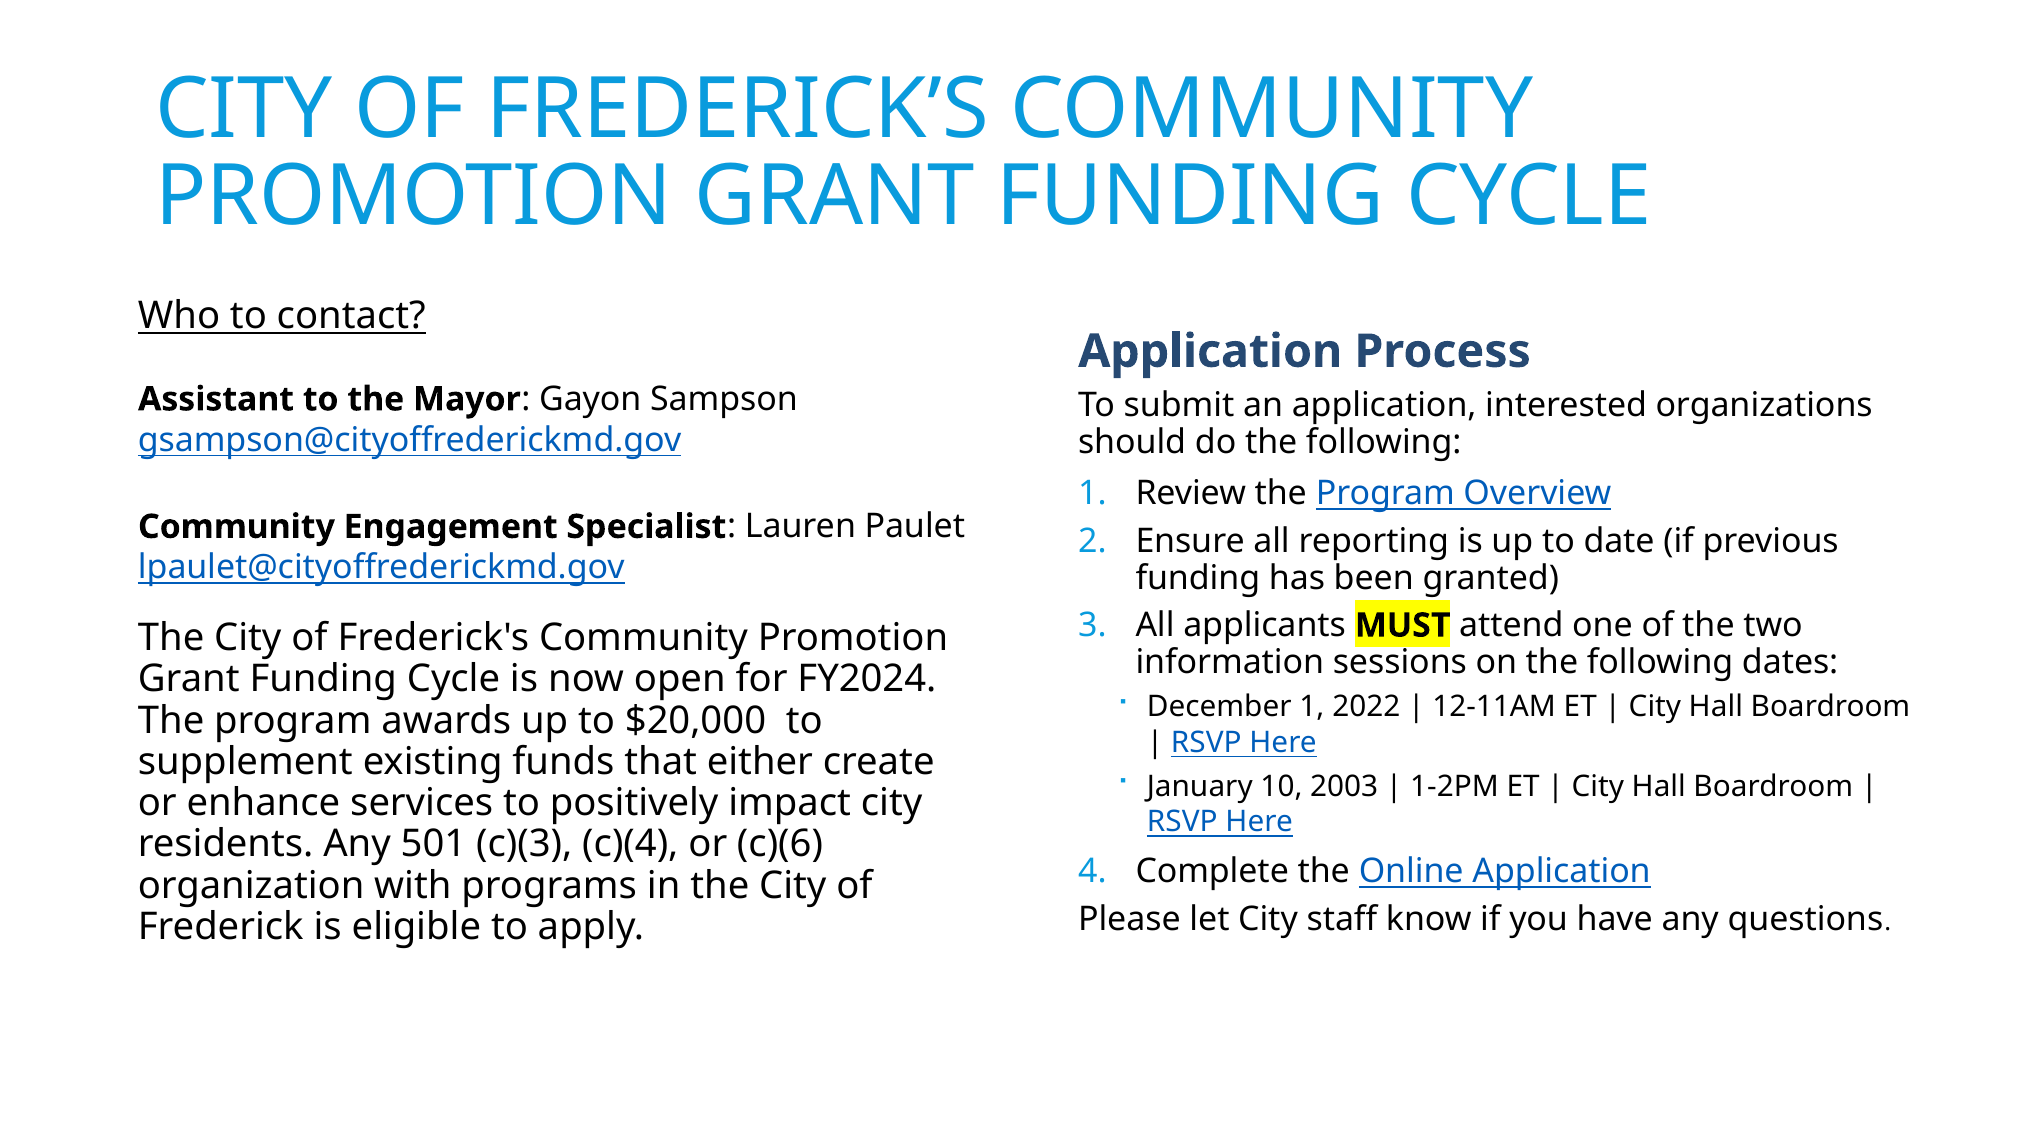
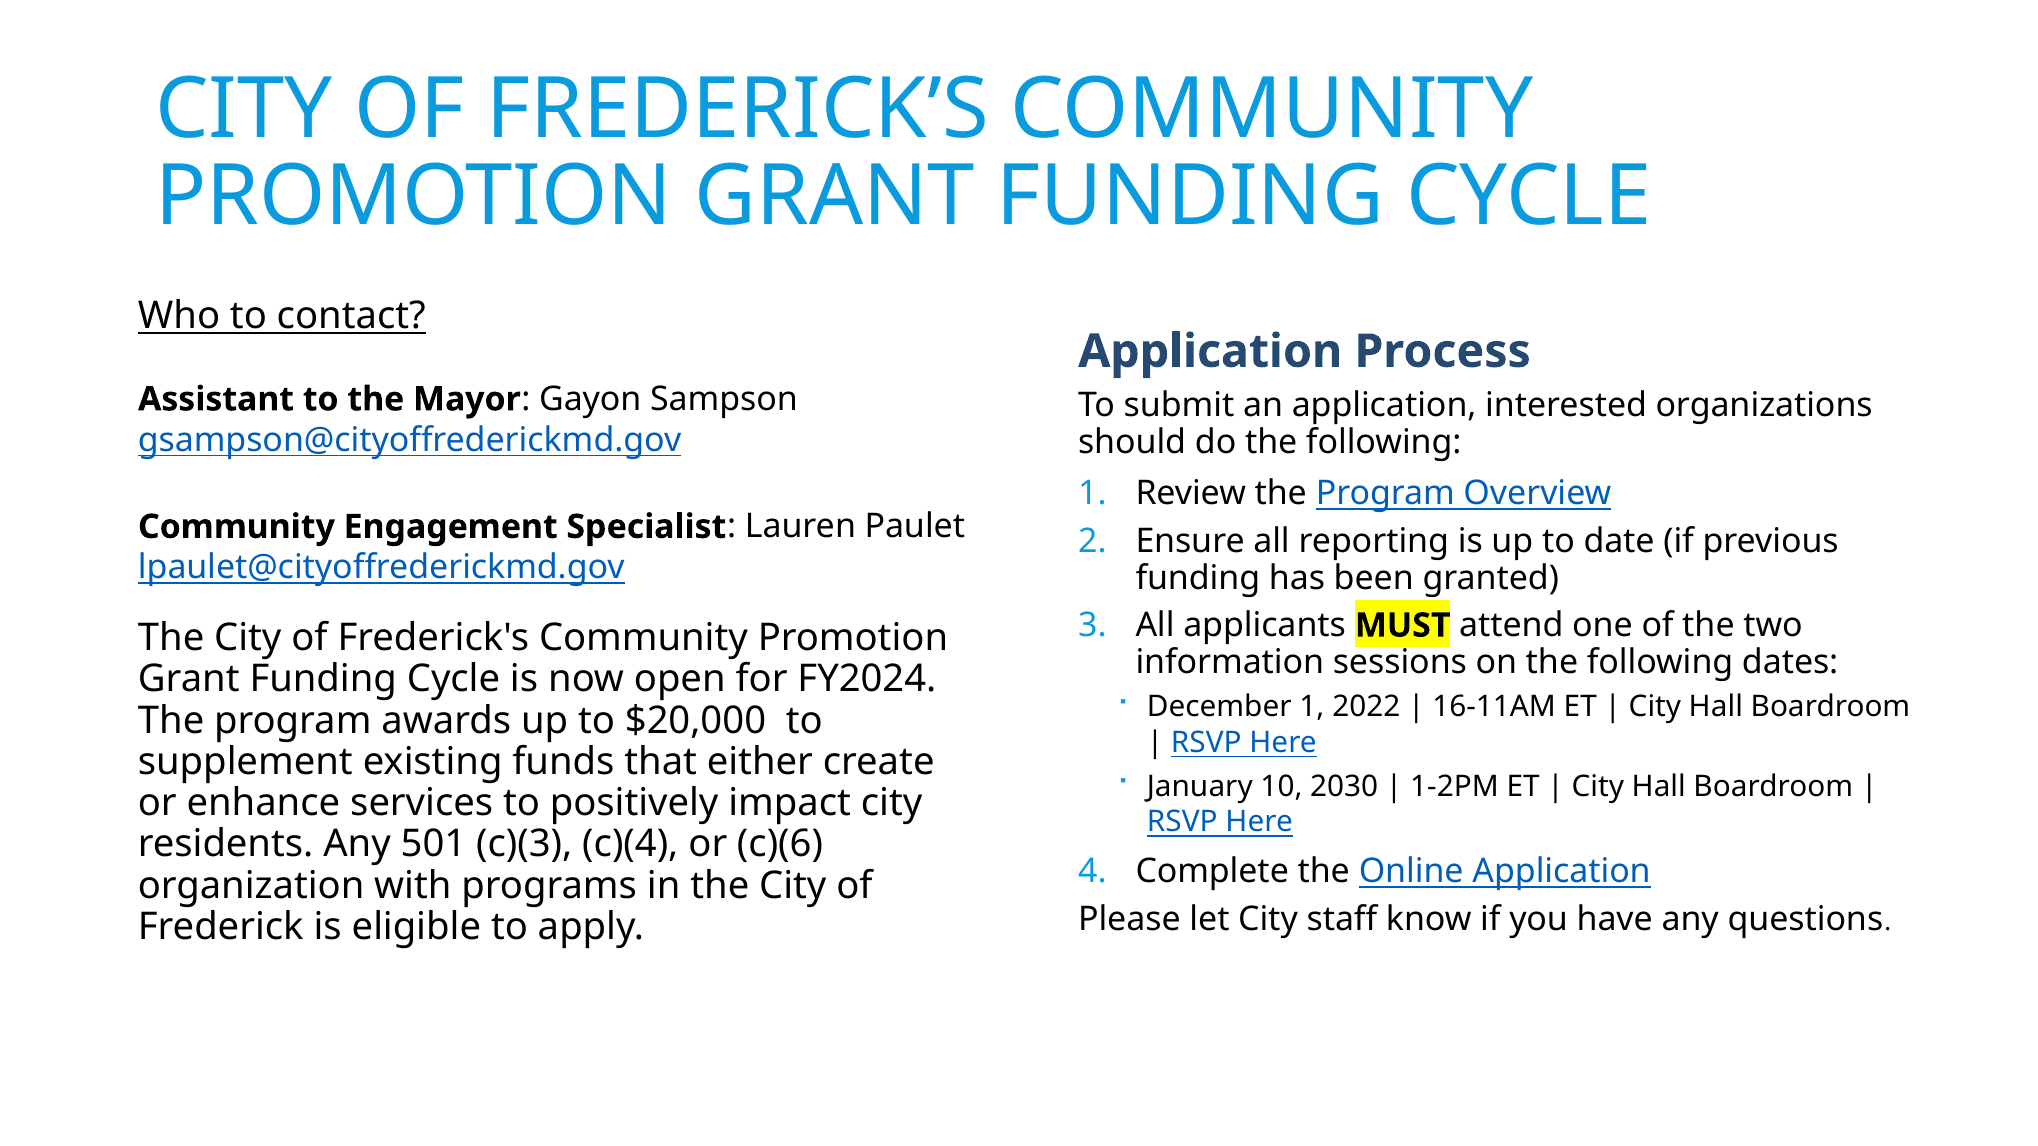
12-11AM: 12-11AM -> 16-11AM
2003: 2003 -> 2030
